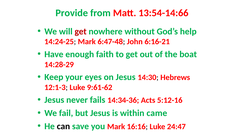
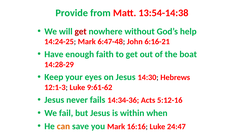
13:54-14:66: 13:54-14:66 -> 13:54-14:38
came: came -> when
can colour: black -> orange
